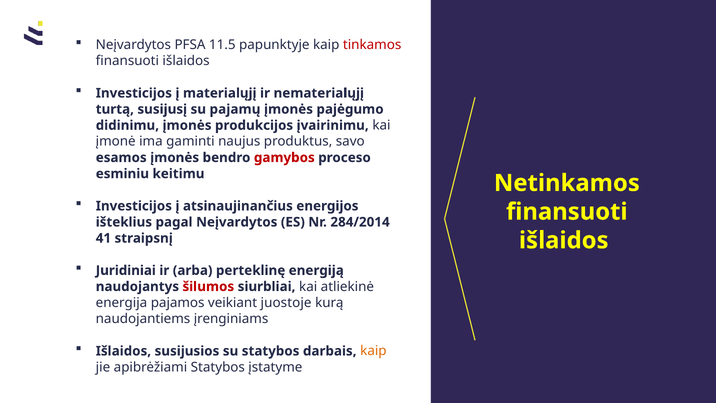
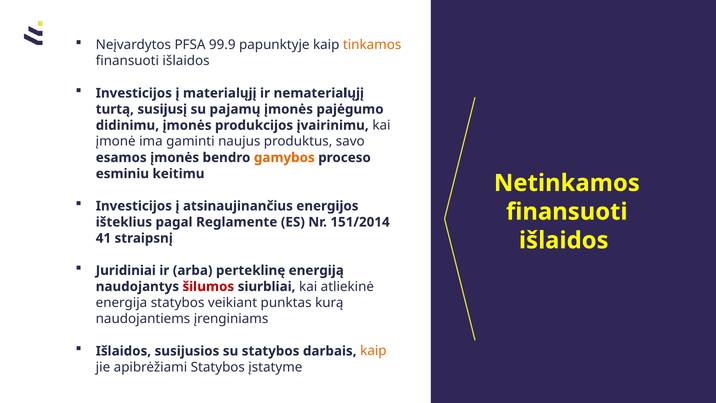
11.5: 11.5 -> 99.9
tinkamos colour: red -> orange
gamybos colour: red -> orange
pagal Neįvardytos: Neįvardytos -> Reglamente
284/2014: 284/2014 -> 151/2014
energija pajamos: pajamos -> statybos
juostoje: juostoje -> punktas
